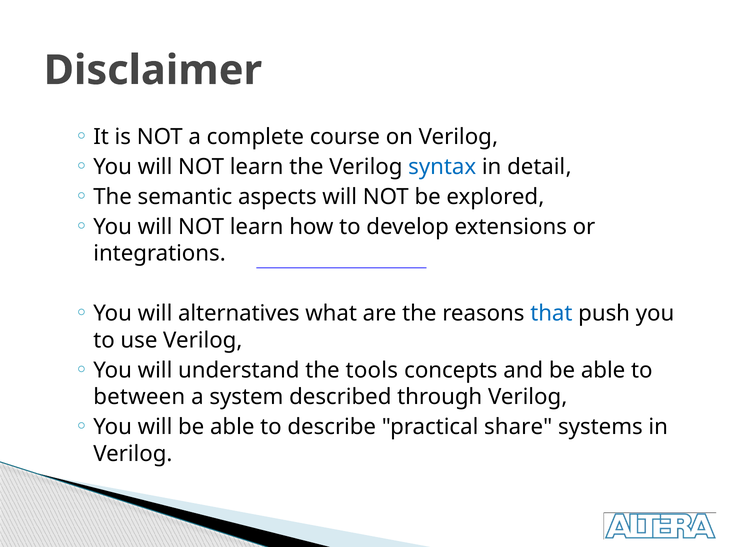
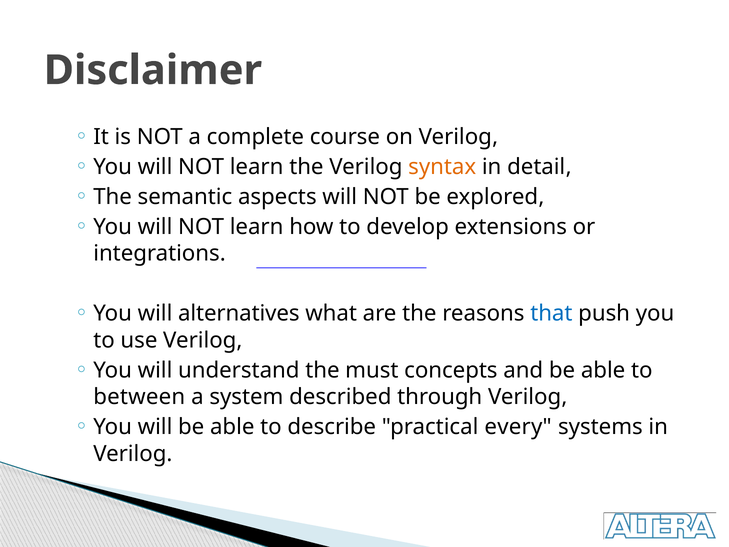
syntax colour: blue -> orange
tools: tools -> must
share: share -> every
